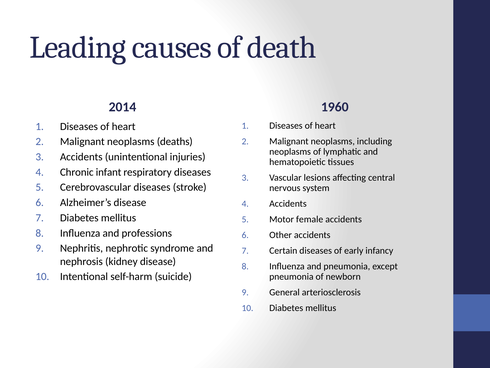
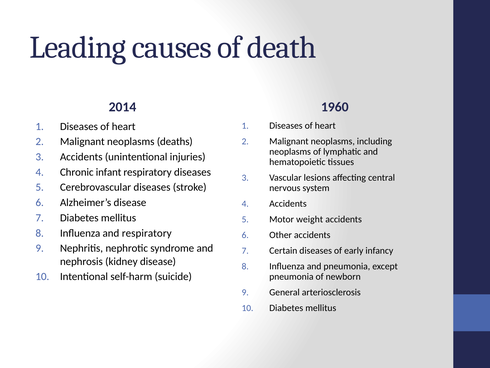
female: female -> weight
and professions: professions -> respiratory
